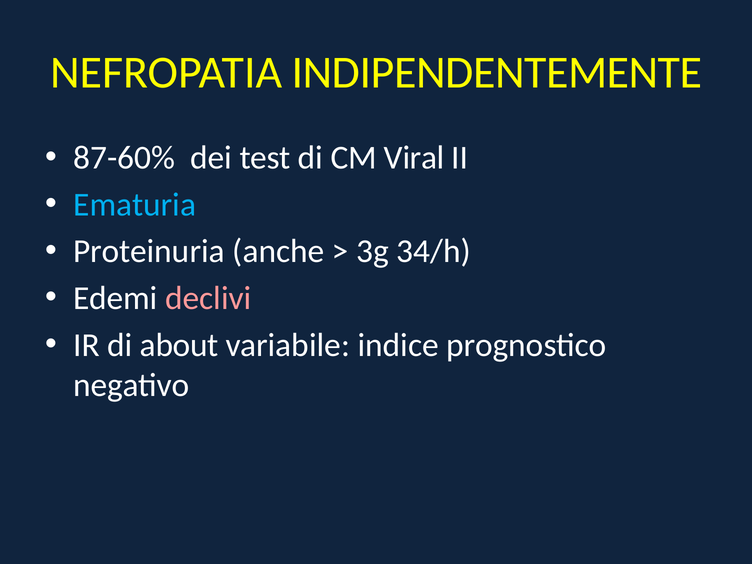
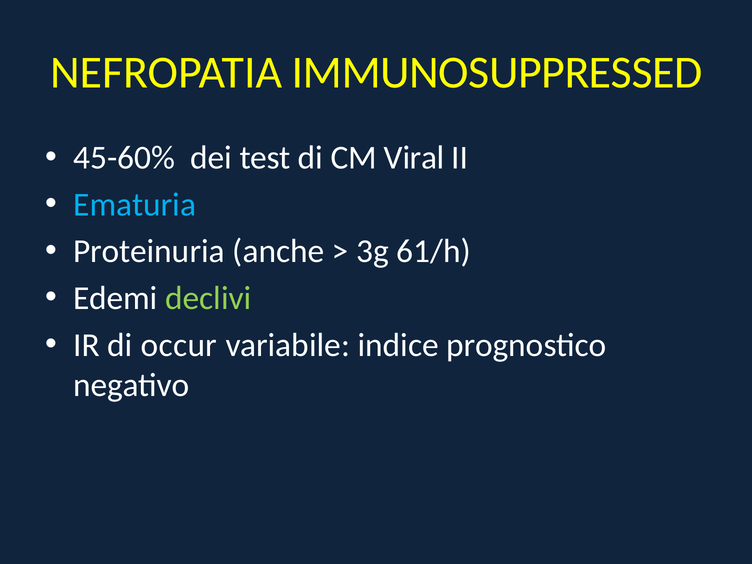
INDIPENDENTEMENTE: INDIPENDENTEMENTE -> IMMUNOSUPPRESSED
87-60%: 87-60% -> 45-60%
34/h: 34/h -> 61/h
declivi colour: pink -> light green
about: about -> occur
